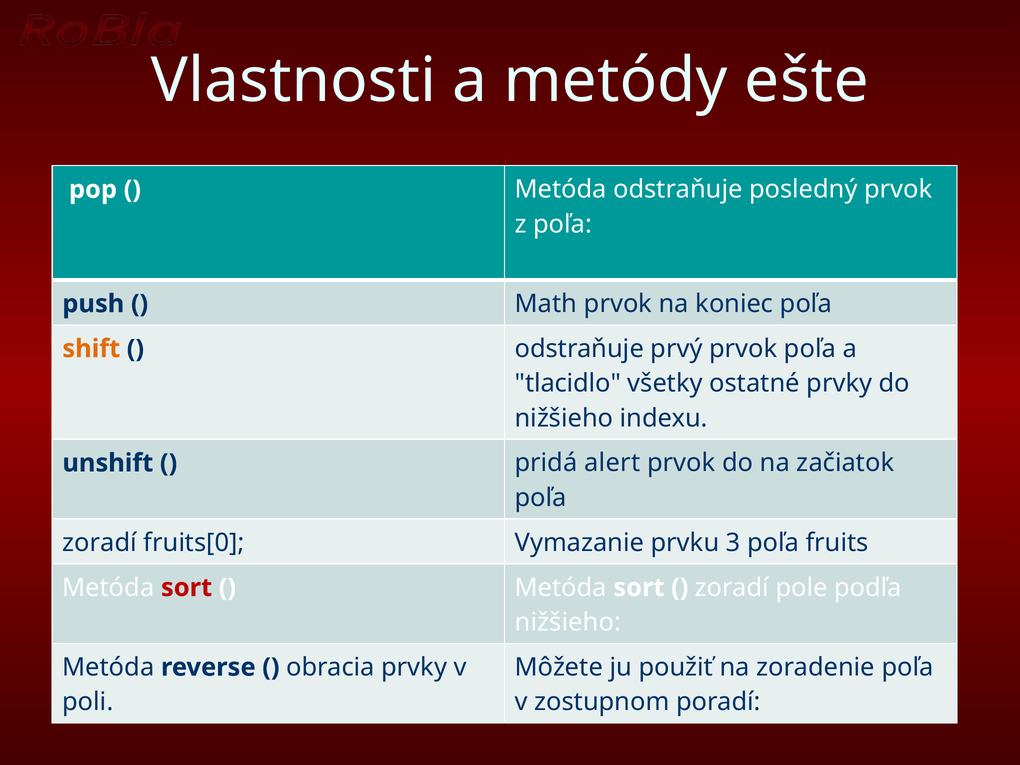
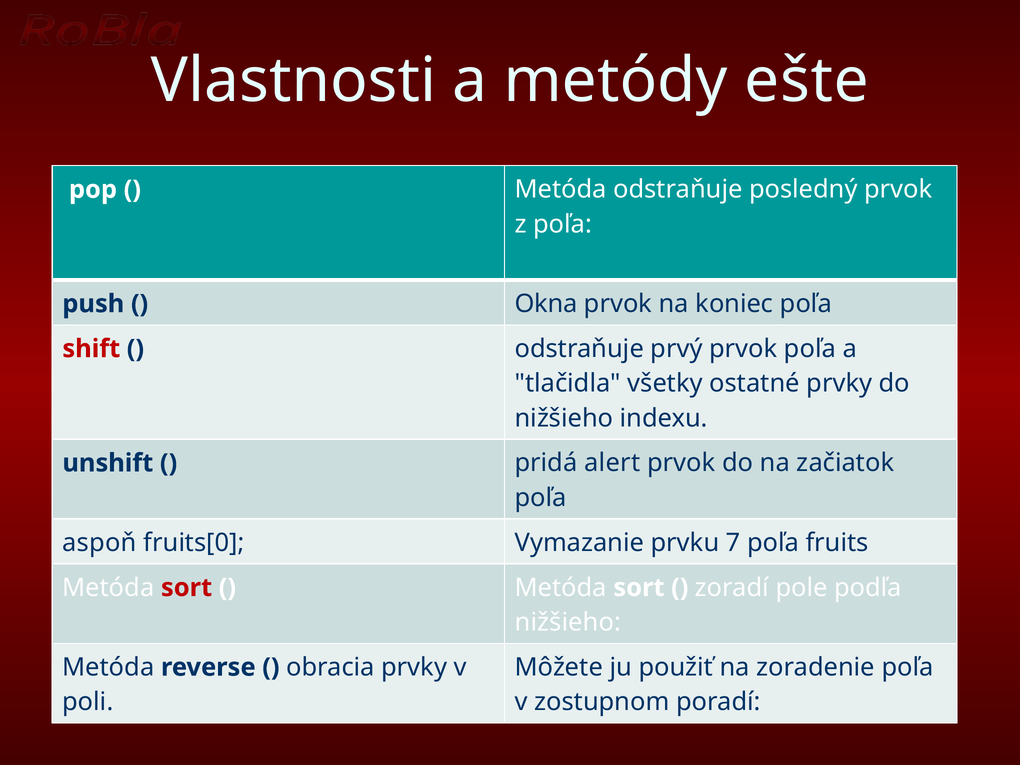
Math: Math -> Okna
shift colour: orange -> red
tlacidlo: tlacidlo -> tlačidla
zoradí at (100, 543): zoradí -> aspoň
3: 3 -> 7
